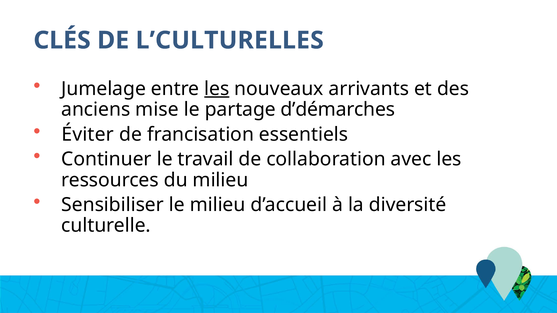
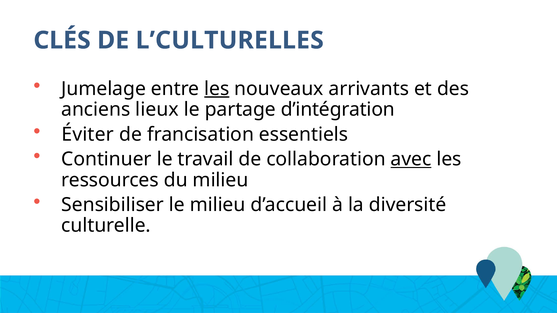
mise: mise -> lieux
d’démarches: d’démarches -> d’intégration
avec underline: none -> present
